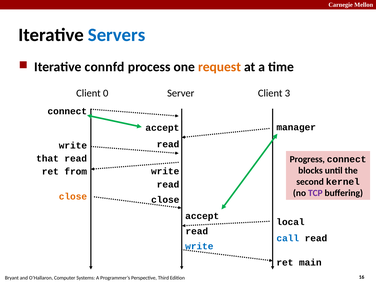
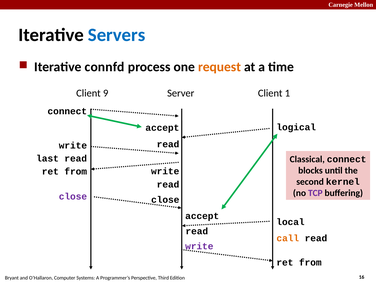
0: 0 -> 9
3: 3 -> 1
manager: manager -> logical
that: that -> last
Progress: Progress -> Classical
close at (73, 197) colour: orange -> purple
call colour: blue -> orange
write at (199, 246) colour: blue -> purple
main at (310, 262): main -> from
